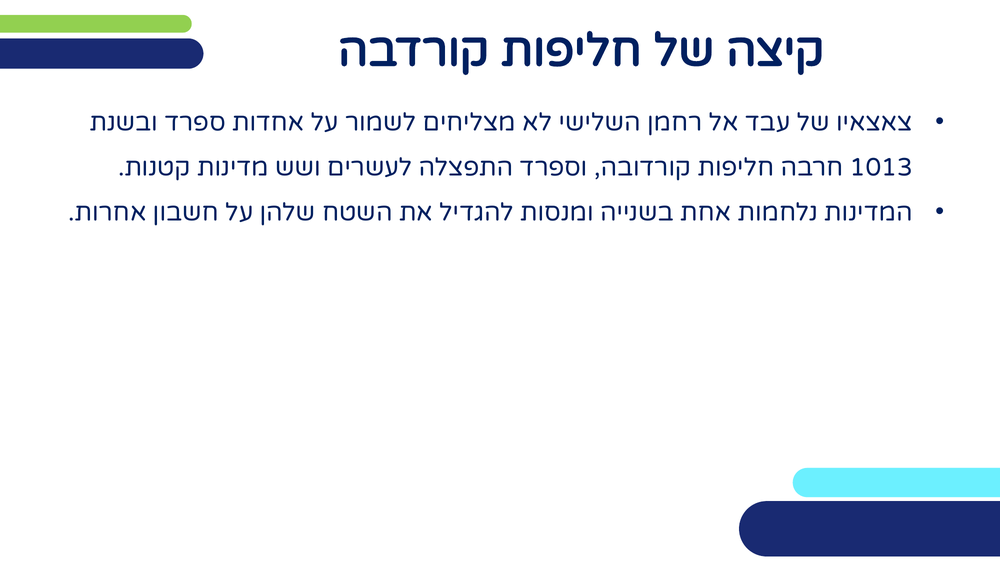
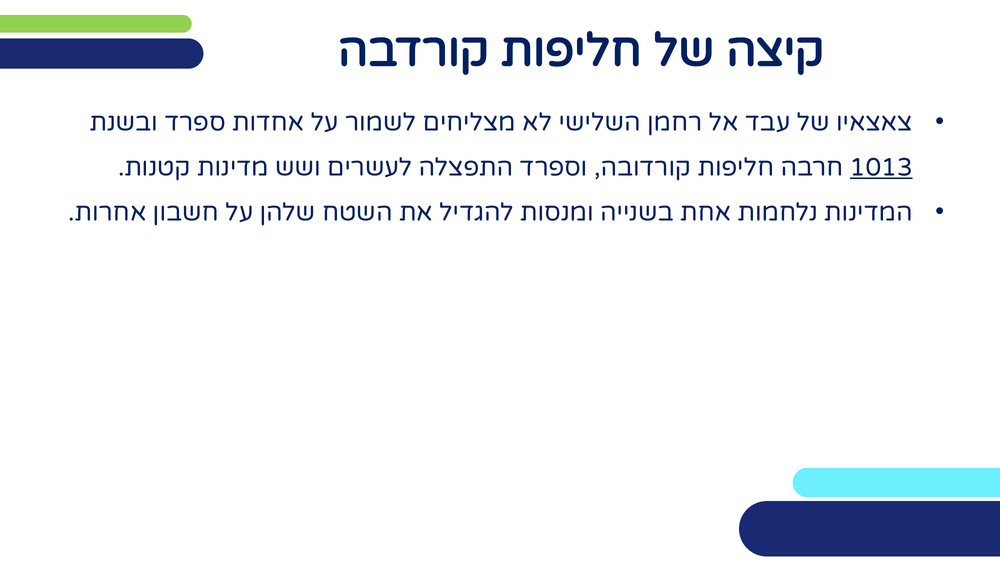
1013 underline: none -> present
